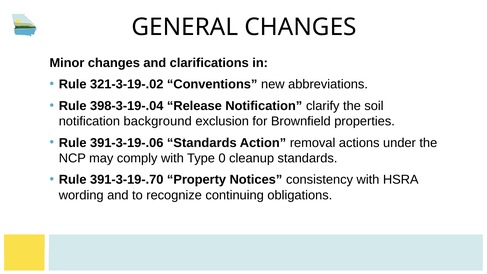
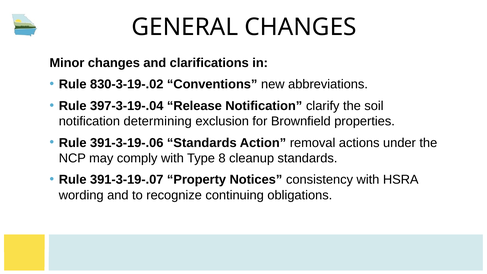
321-3-19-.02: 321-3-19-.02 -> 830-3-19-.02
398-3-19-.04: 398-3-19-.04 -> 397-3-19-.04
background: background -> determining
0: 0 -> 8
391-3-19-.70: 391-3-19-.70 -> 391-3-19-.07
